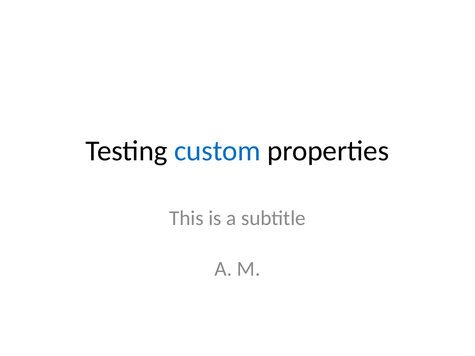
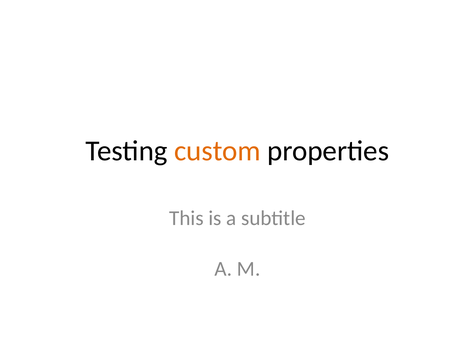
custom colour: blue -> orange
